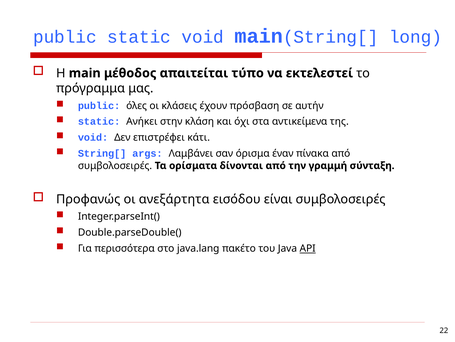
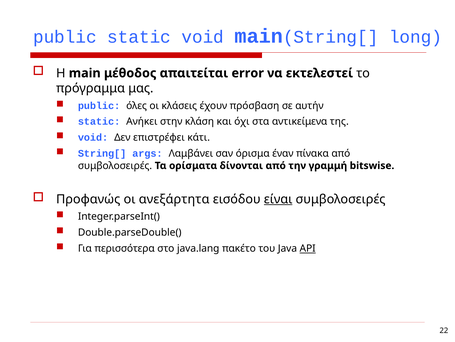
τύπο: τύπο -> error
σύνταξη: σύνταξη -> bitswise
είναι underline: none -> present
